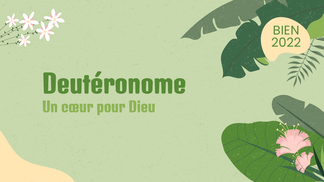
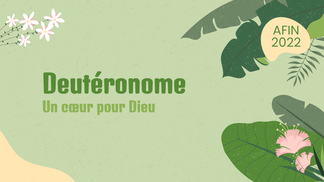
BIEN: BIEN -> AFIN
